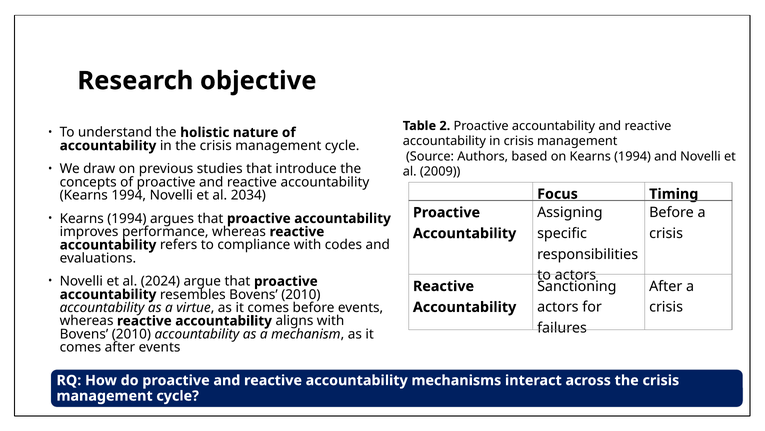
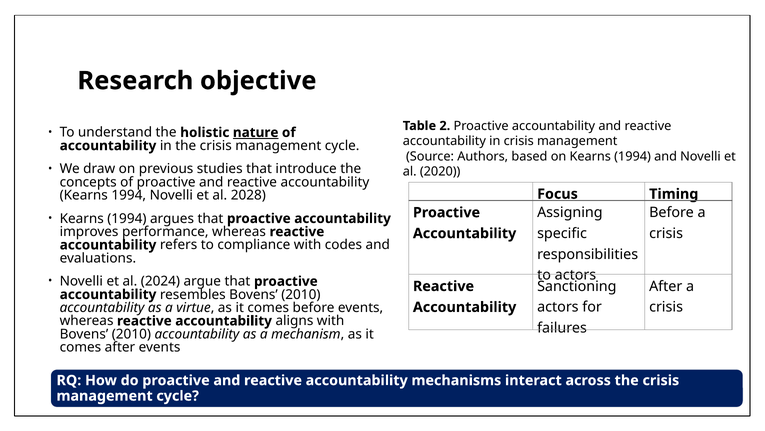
nature underline: none -> present
2009: 2009 -> 2020
2034: 2034 -> 2028
